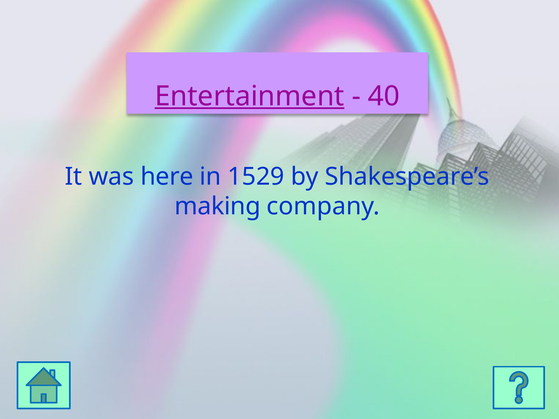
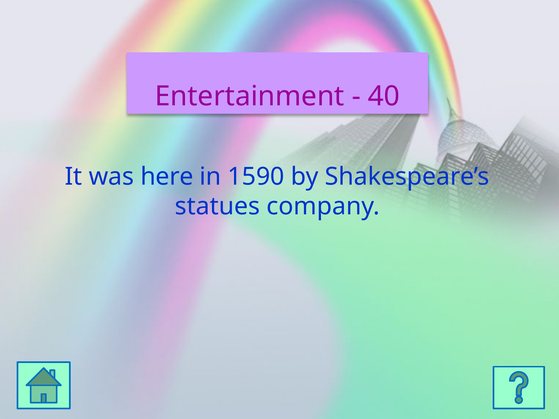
Entertainment underline: present -> none
1529: 1529 -> 1590
making: making -> statues
